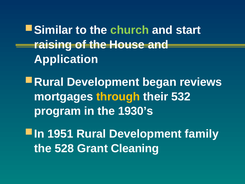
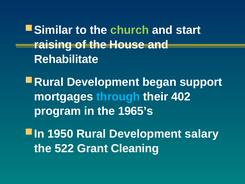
Application: Application -> Rehabilitate
reviews: reviews -> support
through colour: yellow -> light blue
532: 532 -> 402
1930’s: 1930’s -> 1965’s
1951: 1951 -> 1950
family: family -> salary
528: 528 -> 522
